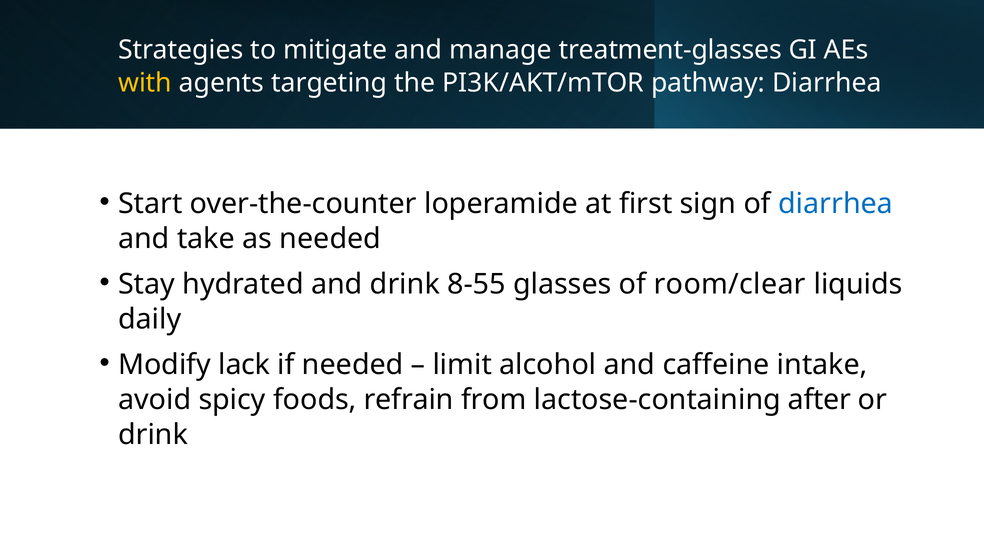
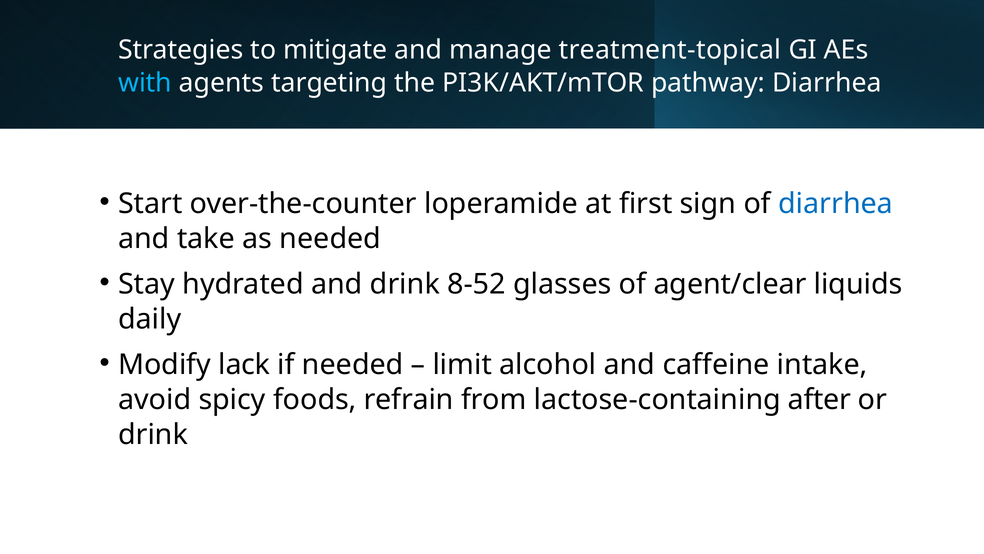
treatment-glasses: treatment-glasses -> treatment-topical
with colour: yellow -> light blue
8-55: 8-55 -> 8-52
room/clear: room/clear -> agent/clear
